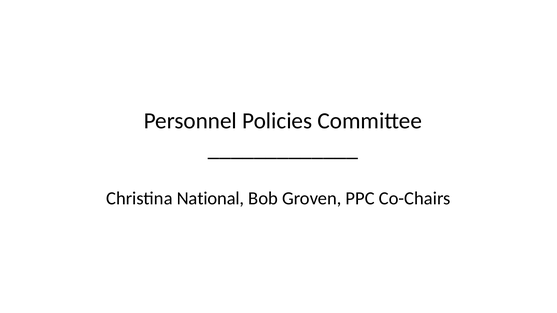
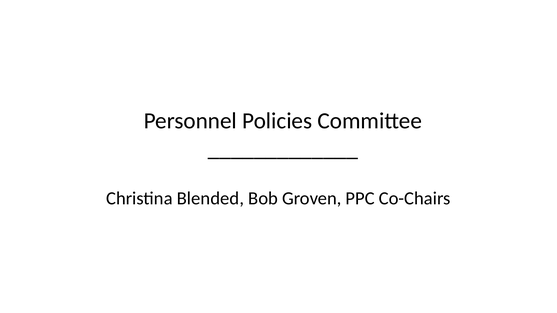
National: National -> Blended
